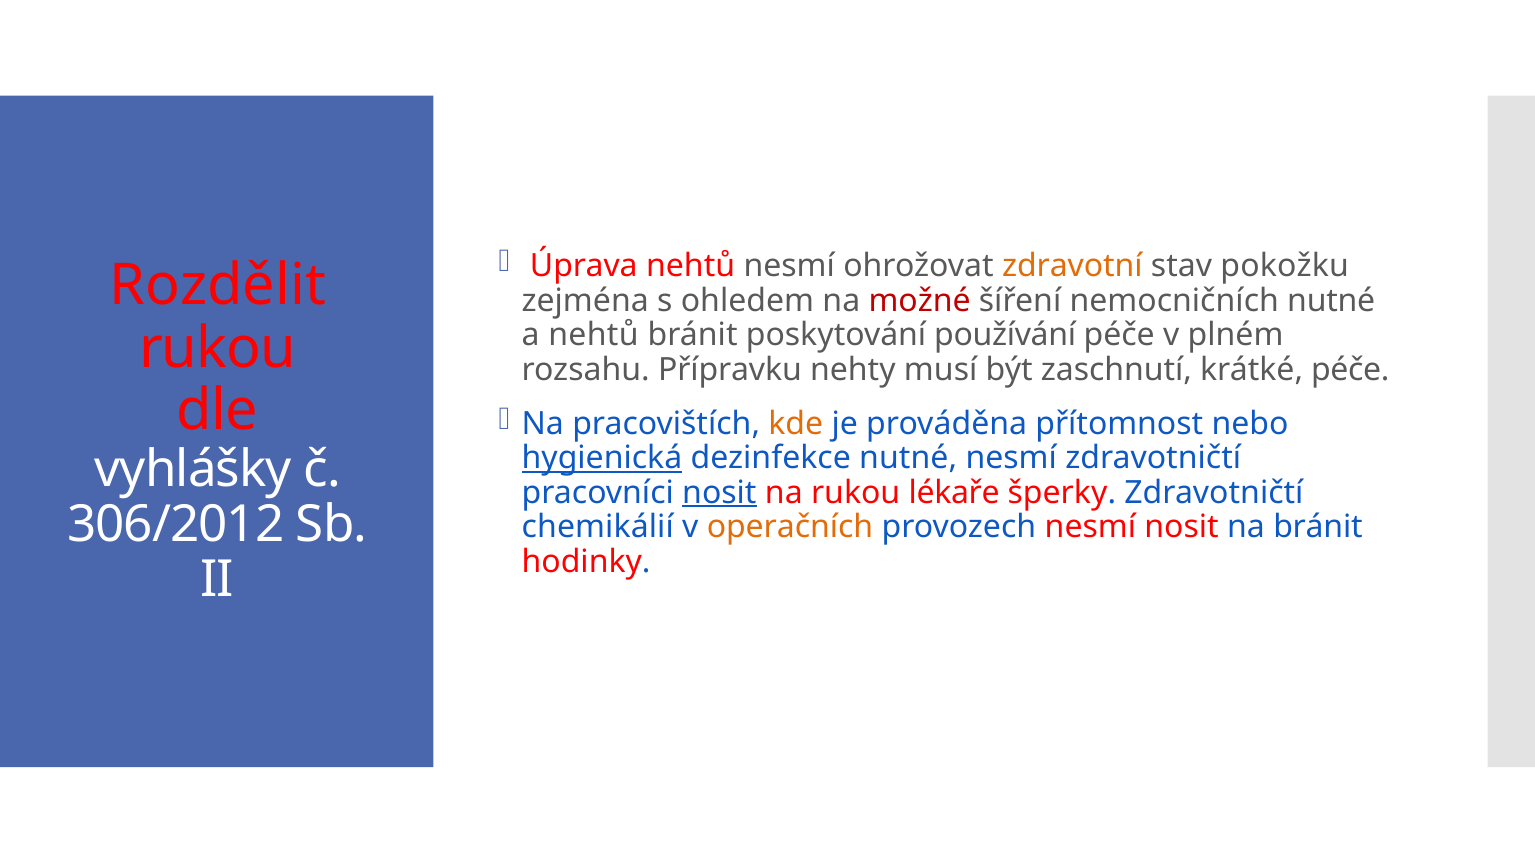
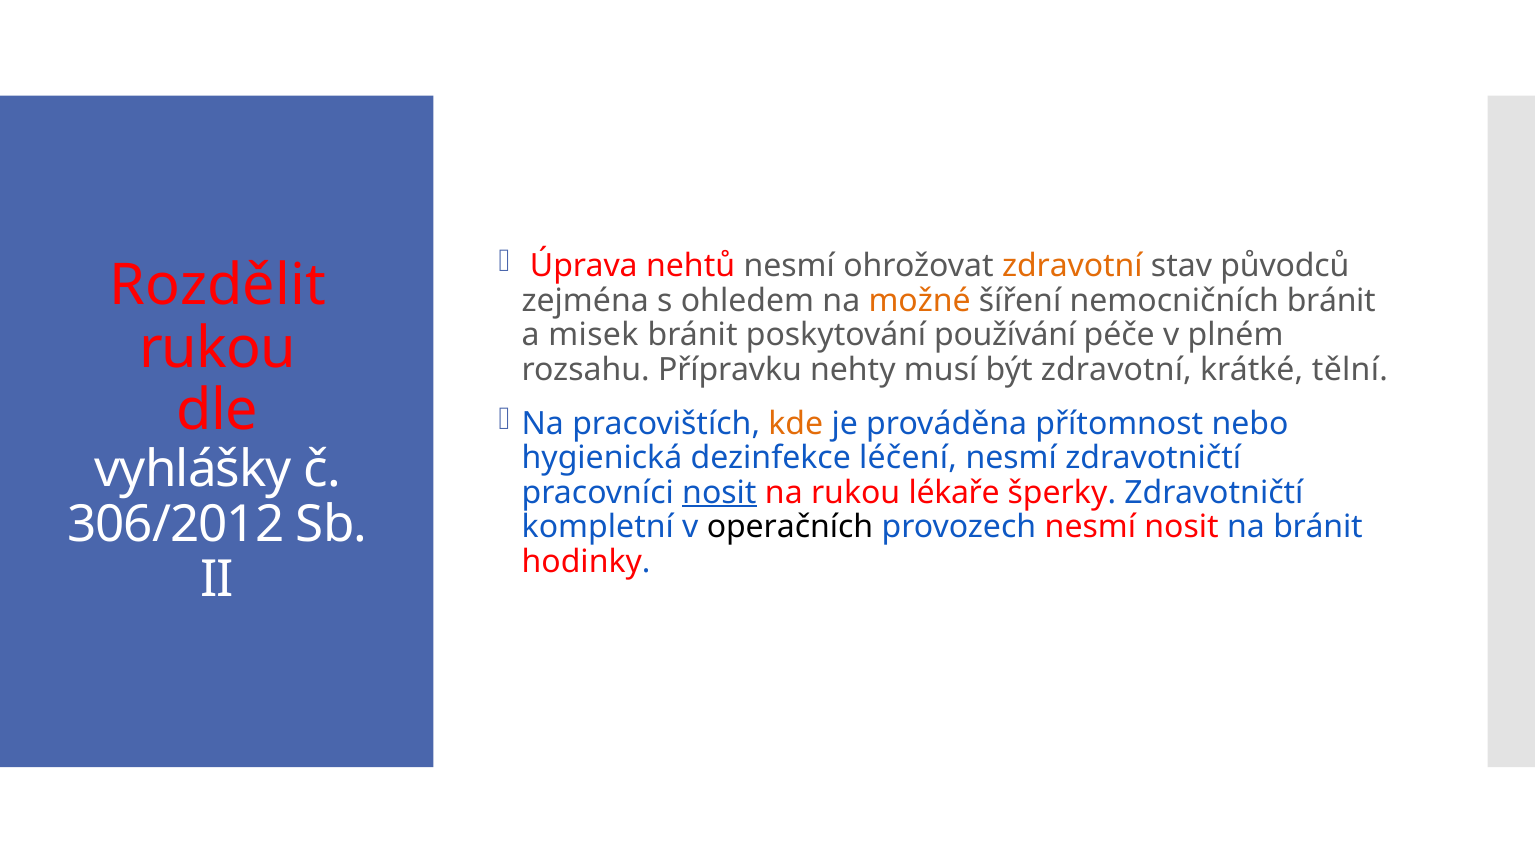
pokožku: pokožku -> původců
možné colour: red -> orange
nemocničních nutné: nutné -> bránit
a nehtů: nehtů -> misek
být zaschnutí: zaschnutí -> zdravotní
krátké péče: péče -> tělní
hygienická underline: present -> none
dezinfekce nutné: nutné -> léčení
chemikálií: chemikálií -> kompletní
operačních colour: orange -> black
